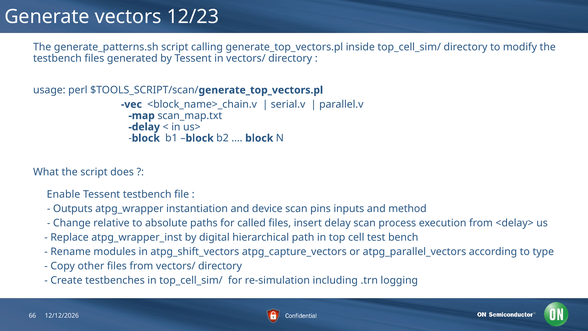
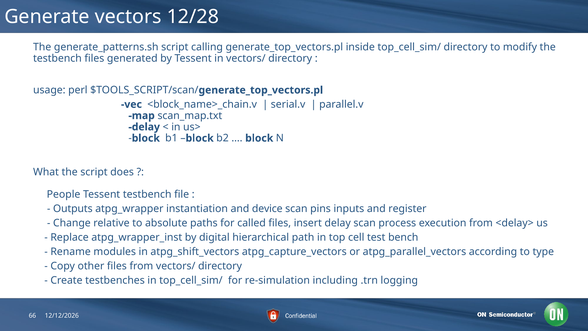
12/23: 12/23 -> 12/28
Enable: Enable -> People
method: method -> register
